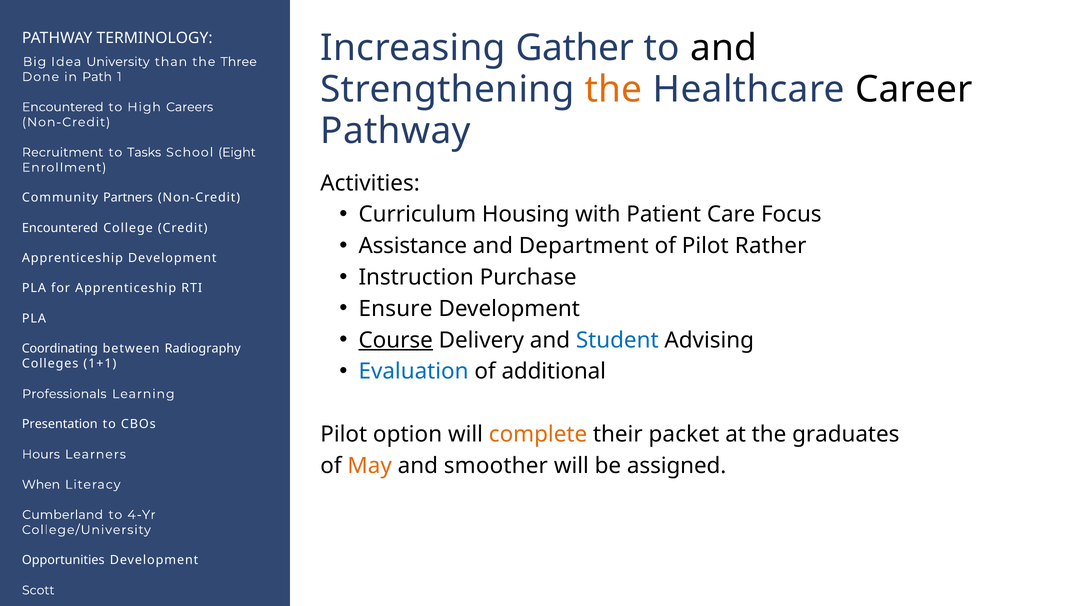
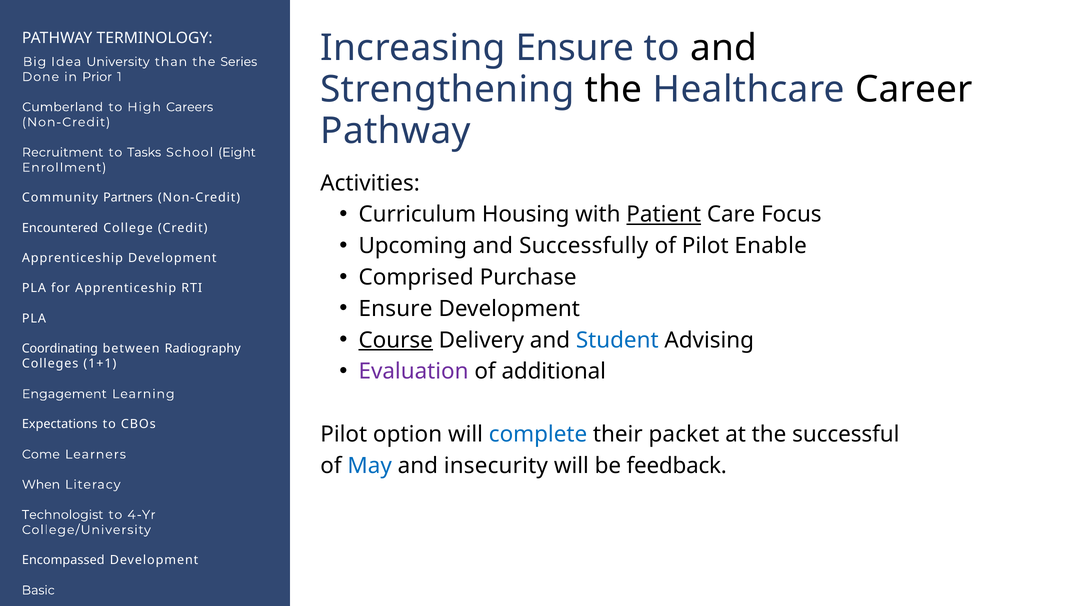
Increasing Gather: Gather -> Ensure
Three: Three -> Series
Path: Path -> Prior
the at (614, 89) colour: orange -> black
Encountered at (63, 107): Encountered -> Cumberland
Patient underline: none -> present
Assistance: Assistance -> Upcoming
Department: Department -> Successfully
Rather: Rather -> Enable
Instruction: Instruction -> Comprised
Evaluation colour: blue -> purple
Professionals: Professionals -> Engagement
Presentation: Presentation -> Expectations
complete colour: orange -> blue
graduates: graduates -> successful
Hours: Hours -> Come
May colour: orange -> blue
smoother: smoother -> insecurity
assigned: assigned -> feedback
Cumberland: Cumberland -> Technologist
Opportunities: Opportunities -> Encompassed
Scott: Scott -> Basic
